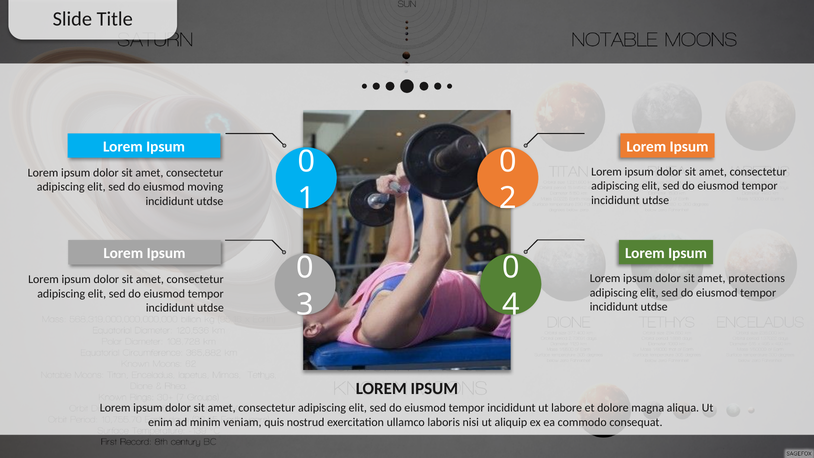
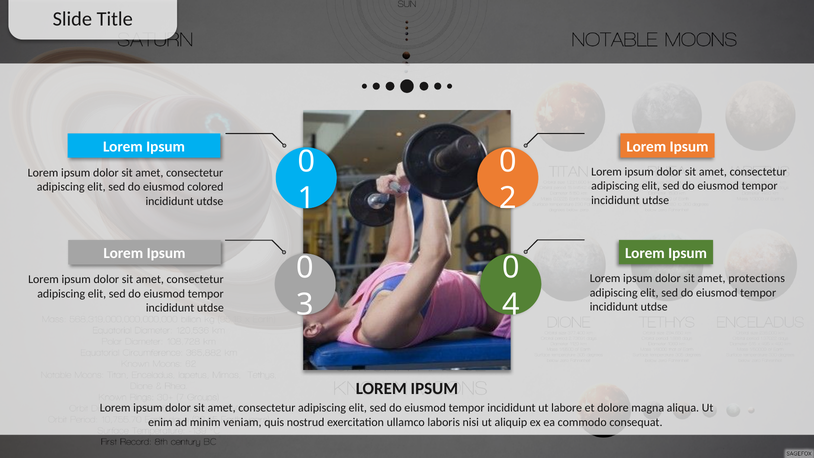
moving: moving -> colored
